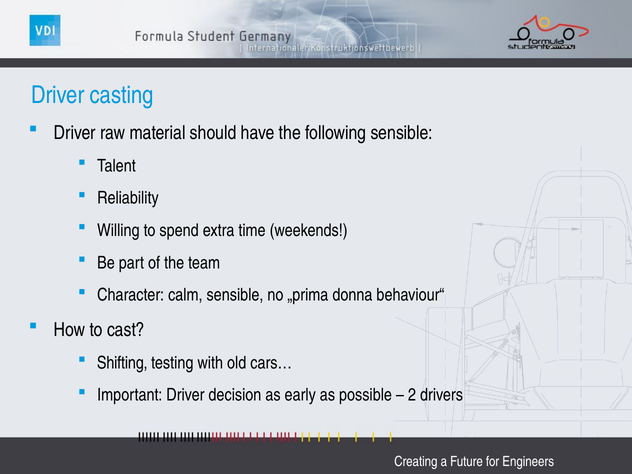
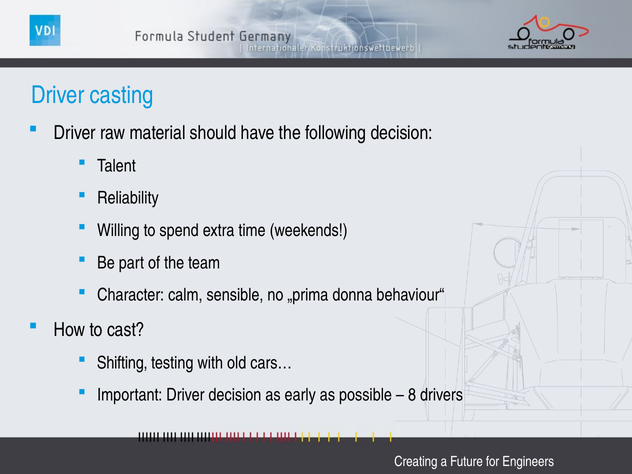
following sensible: sensible -> decision
2: 2 -> 8
